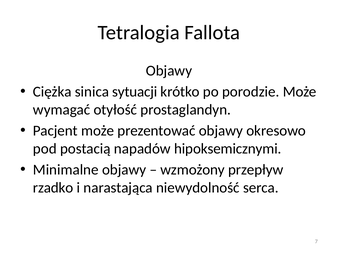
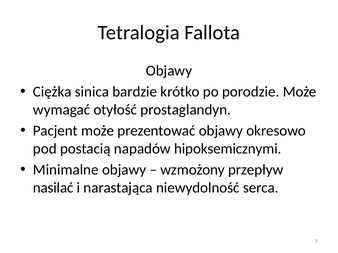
sytuacji: sytuacji -> bardzie
rzadko: rzadko -> nasilać
